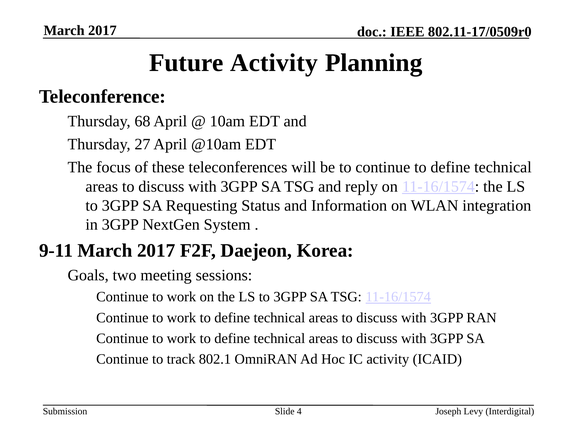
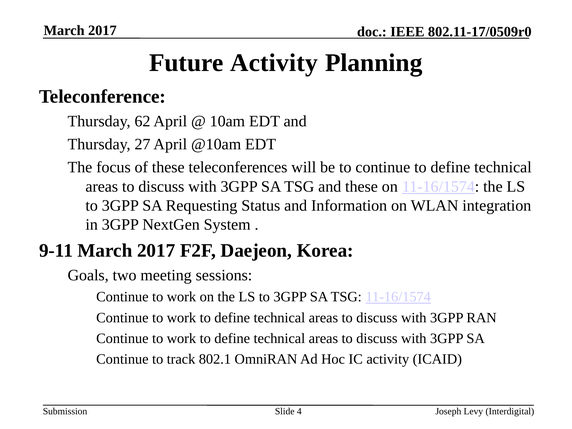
68: 68 -> 62
and reply: reply -> these
